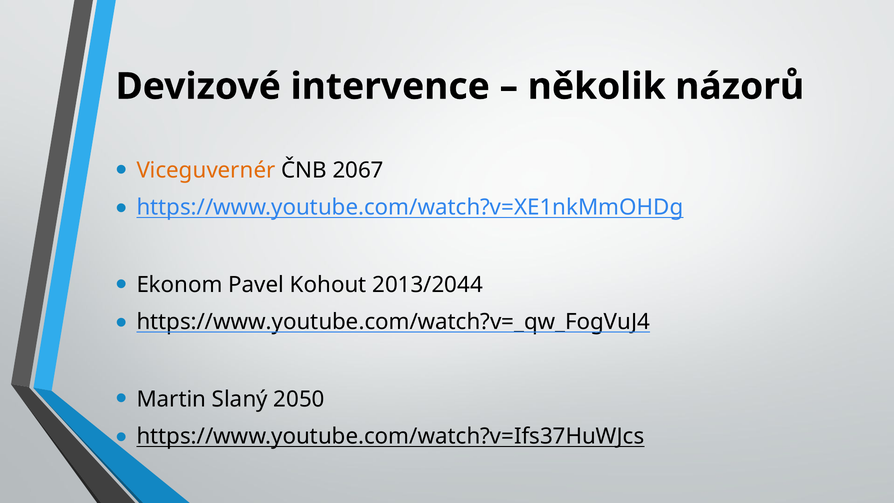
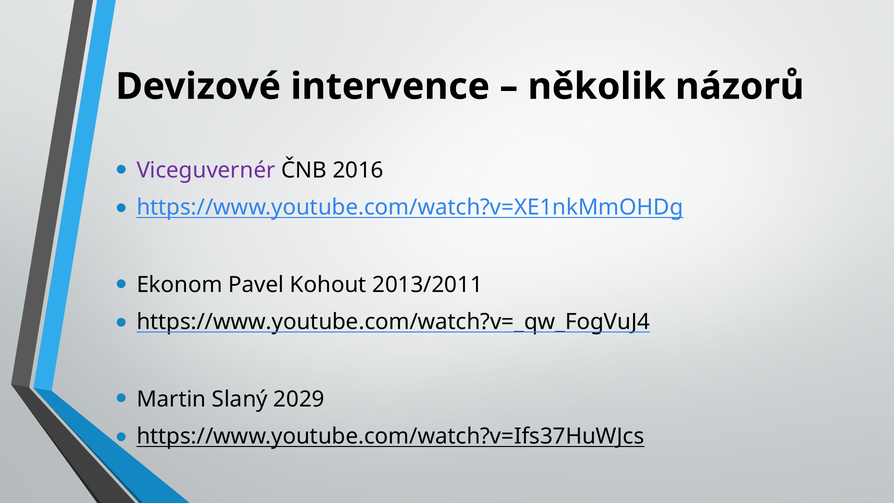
Viceguvernér colour: orange -> purple
2067: 2067 -> 2016
2013/2044: 2013/2044 -> 2013/2011
2050: 2050 -> 2029
